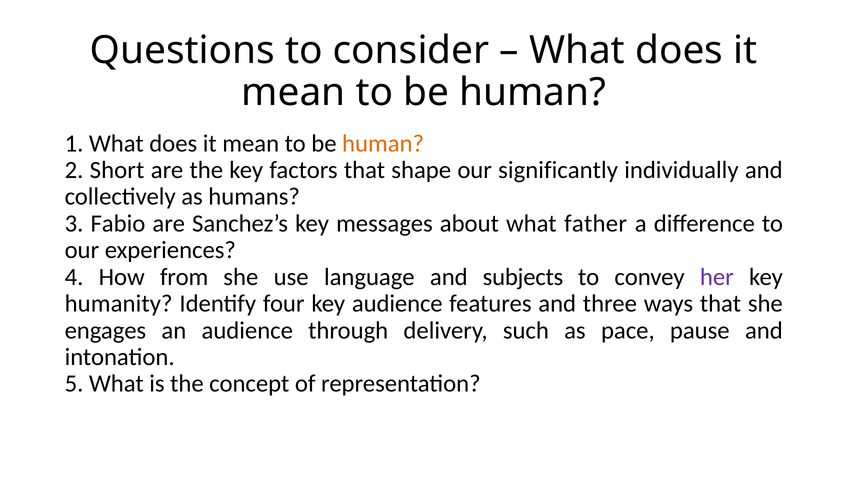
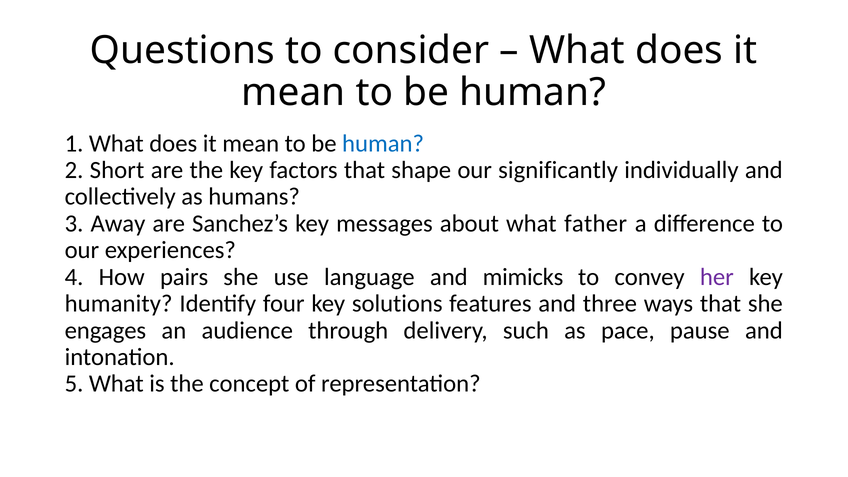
human at (383, 143) colour: orange -> blue
Fabio: Fabio -> Away
from: from -> pairs
subjects: subjects -> mimicks
key audience: audience -> solutions
